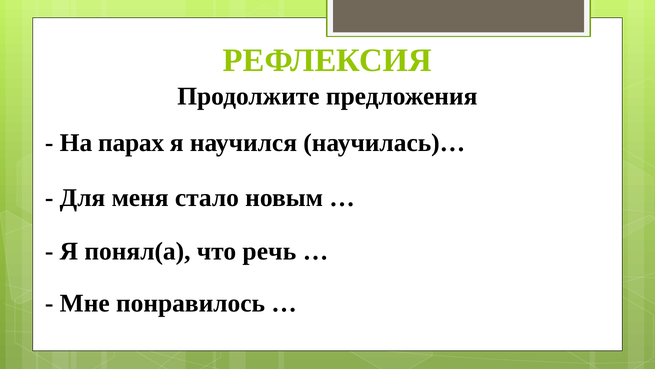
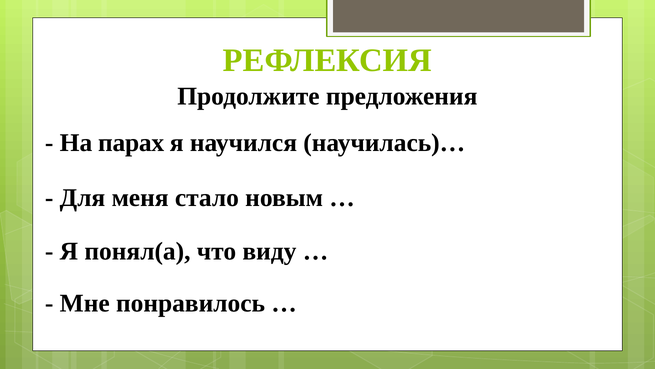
речь: речь -> виду
